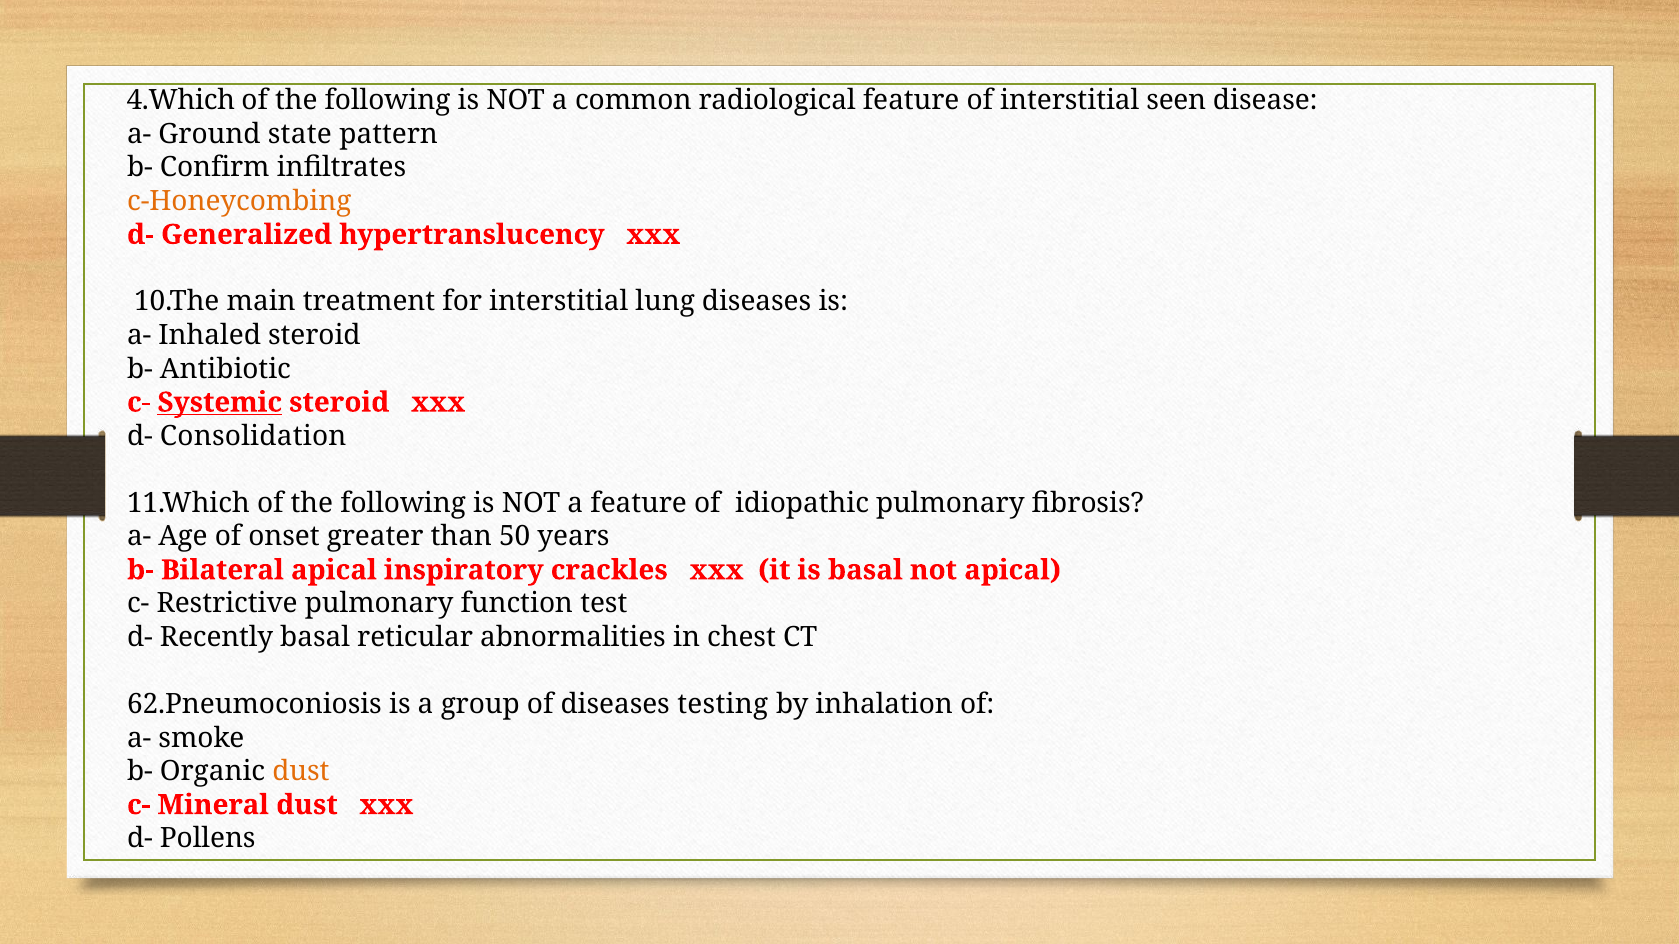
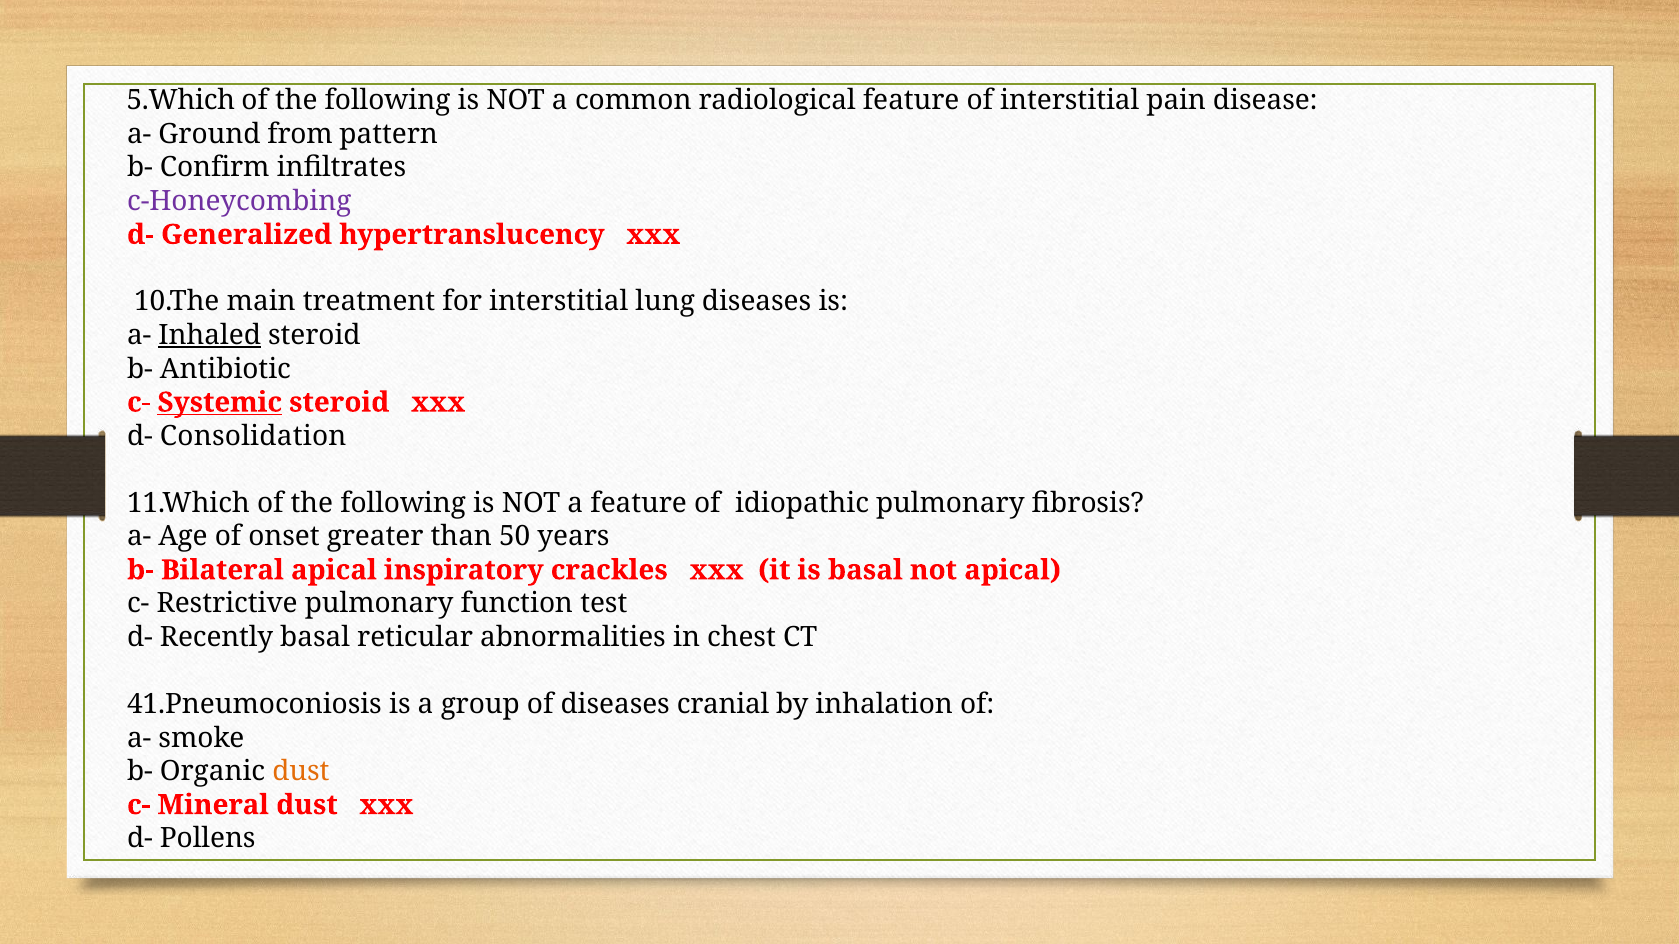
4.Which: 4.Which -> 5.Which
seen: seen -> pain
state: state -> from
c-Honeycombing colour: orange -> purple
Inhaled underline: none -> present
62.Pneumoconiosis: 62.Pneumoconiosis -> 41.Pneumoconiosis
testing: testing -> cranial
